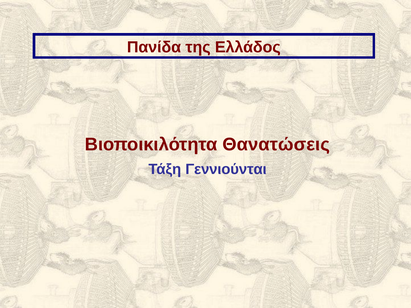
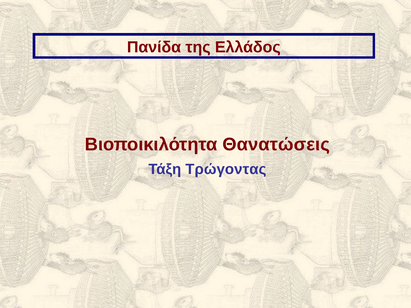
Γεννιούνται: Γεννιούνται -> Τρώγοντας
